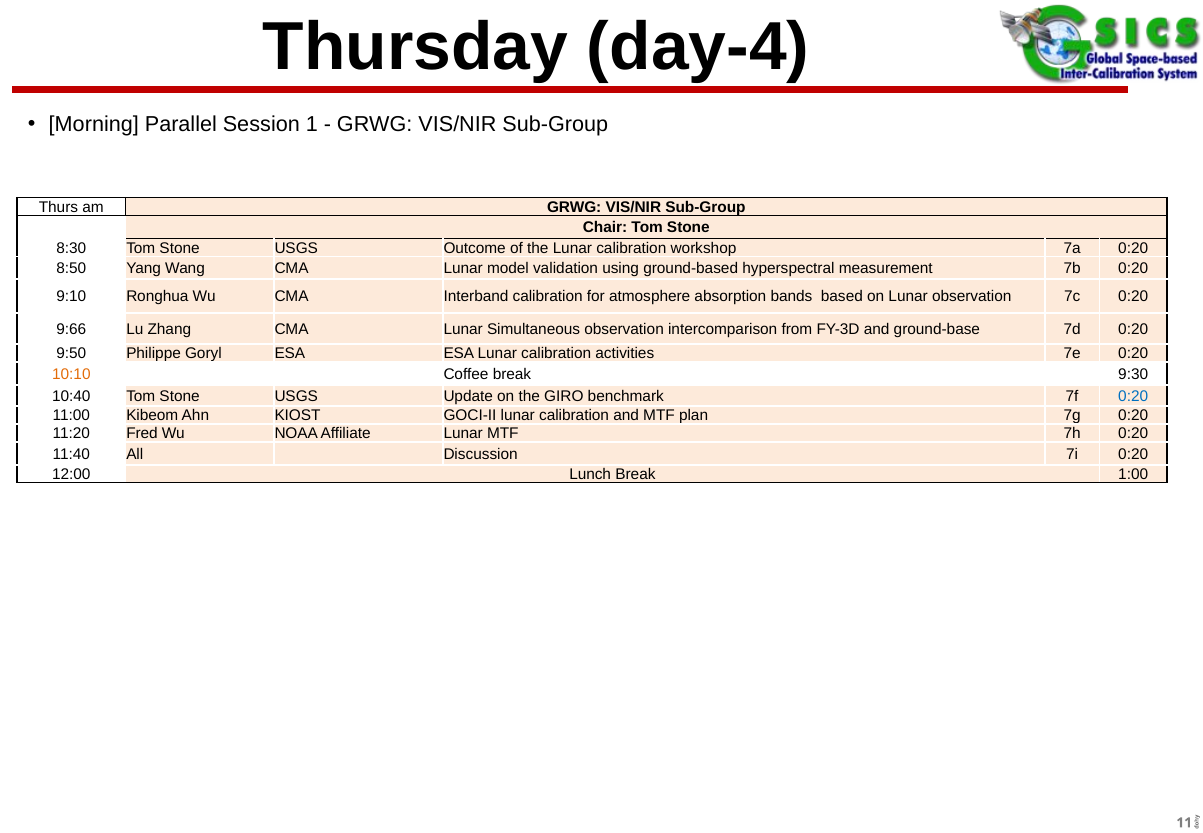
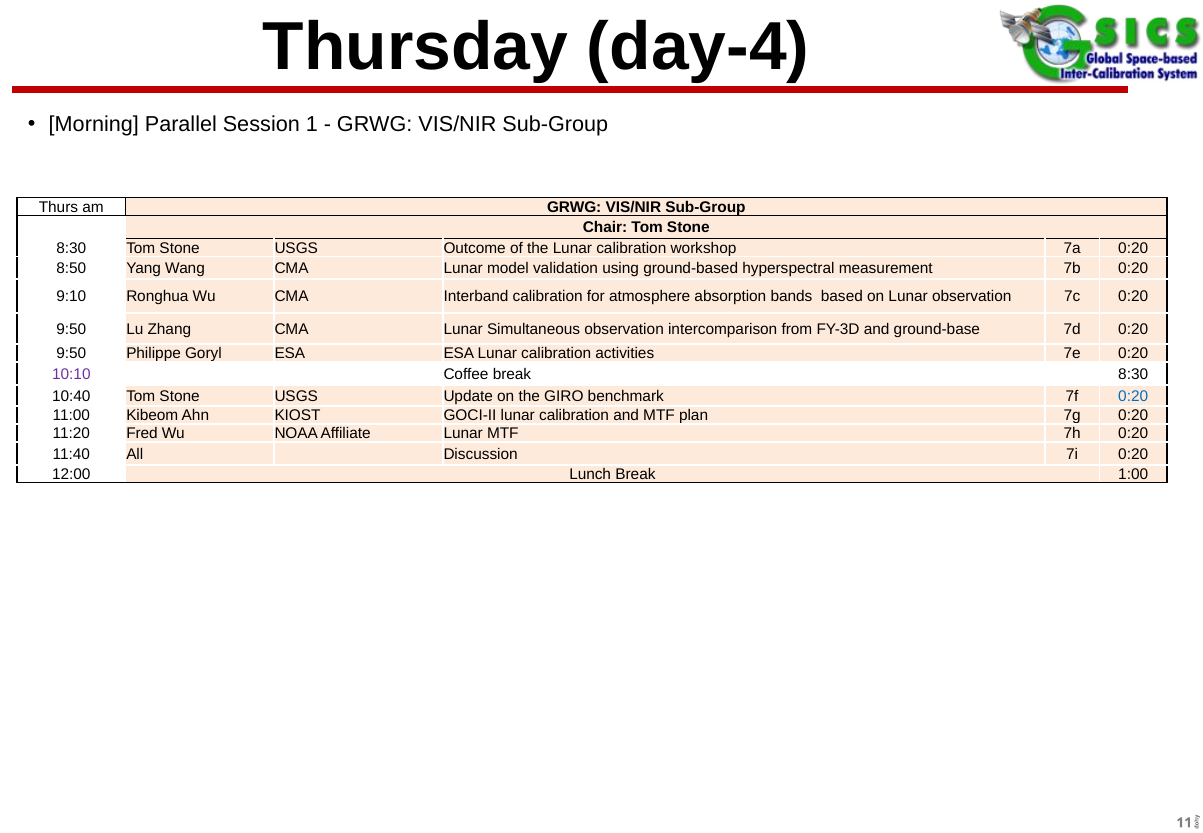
9:66 at (71, 329): 9:66 -> 9:50
10:10 colour: orange -> purple
break 9:30: 9:30 -> 8:30
